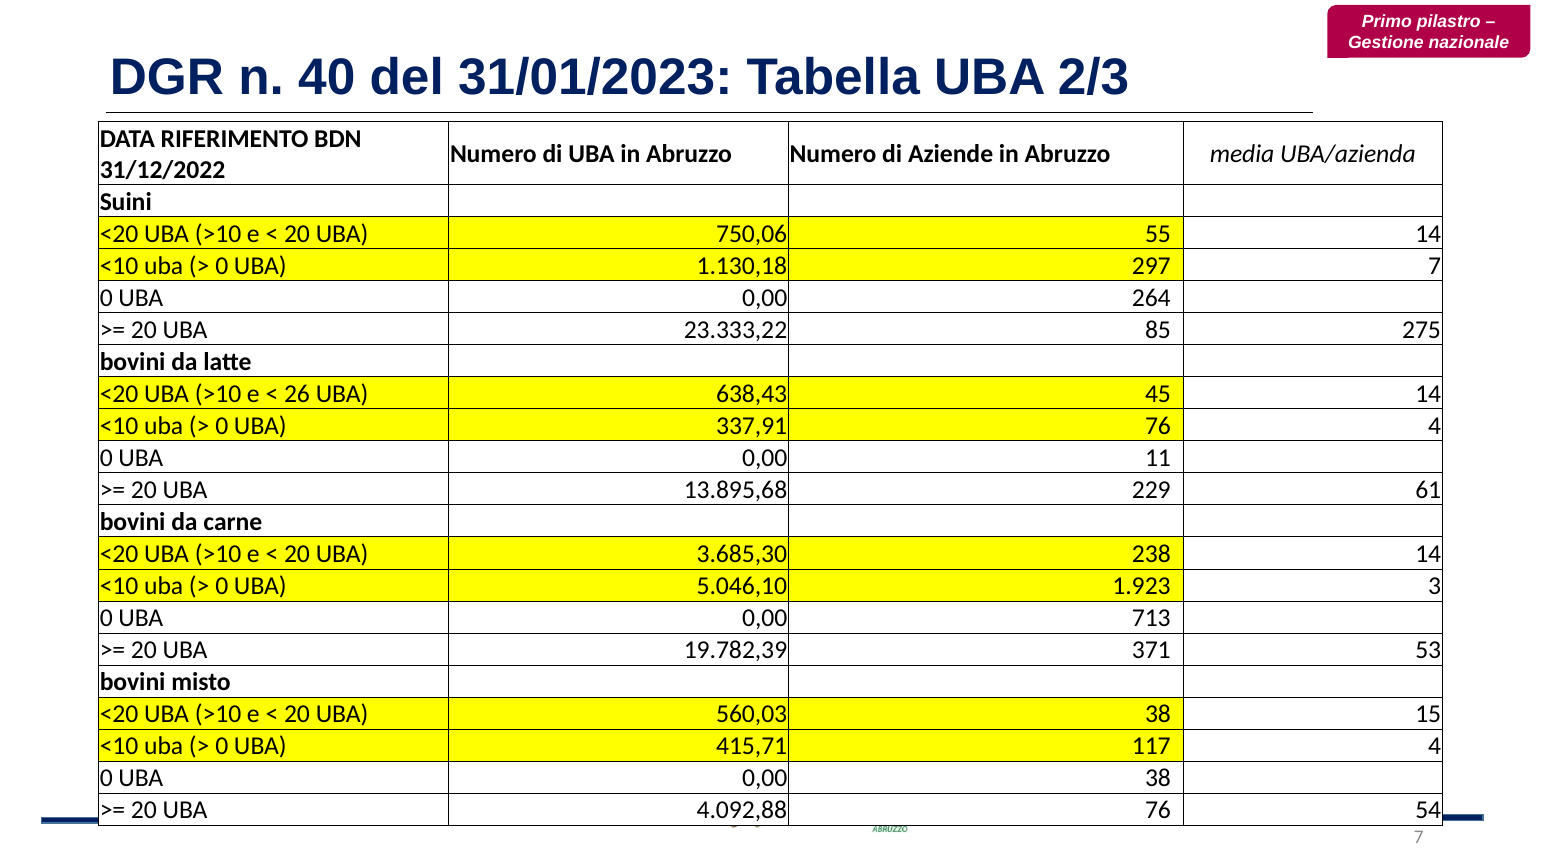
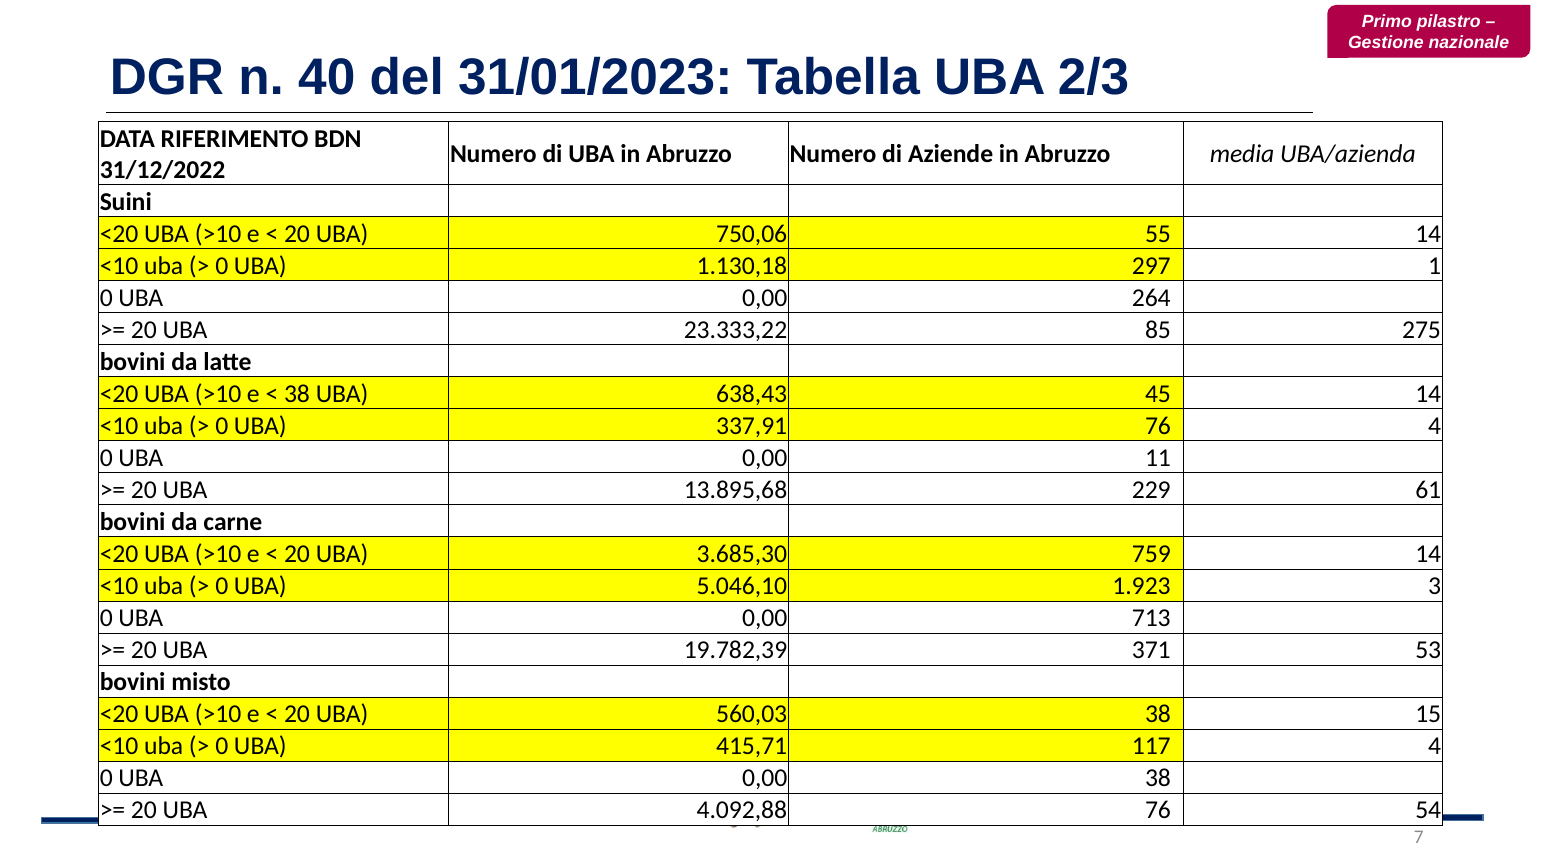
297 7: 7 -> 1
26 at (297, 394): 26 -> 38
238: 238 -> 759
